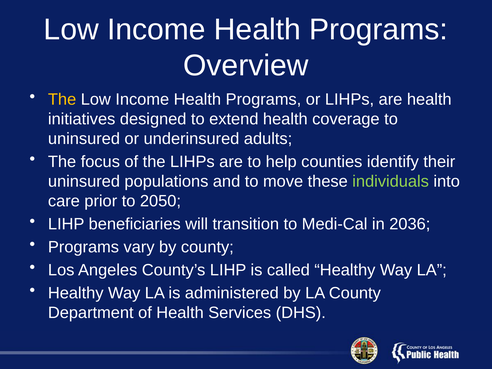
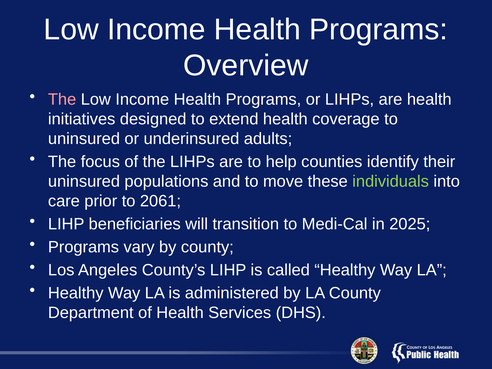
The at (62, 100) colour: yellow -> pink
2050: 2050 -> 2061
2036: 2036 -> 2025
